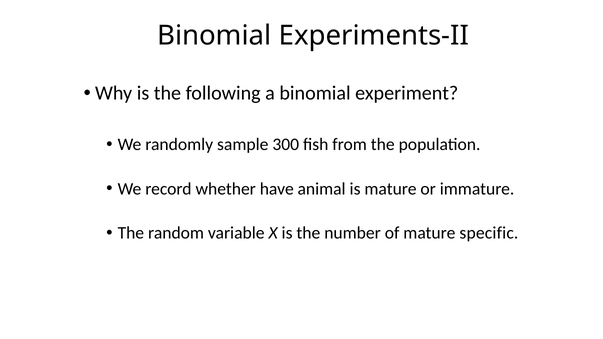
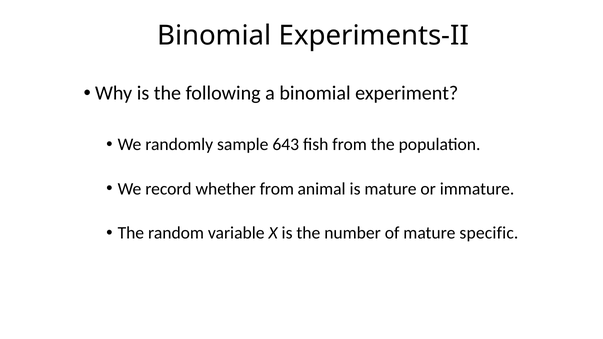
300: 300 -> 643
whether have: have -> from
